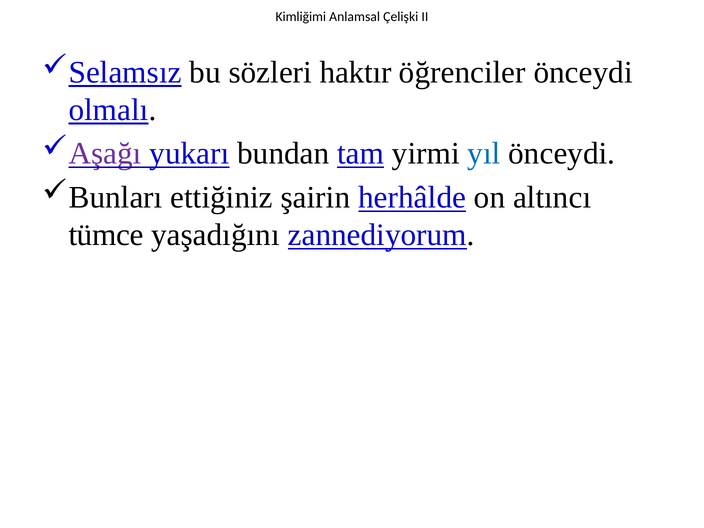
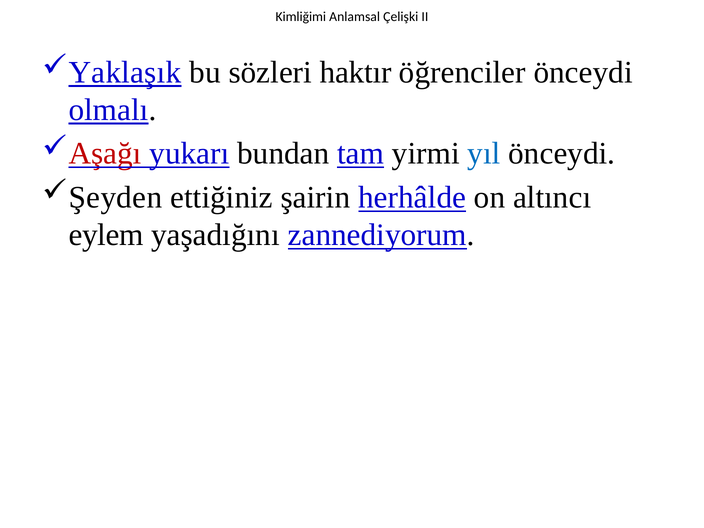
Selamsız: Selamsız -> Yaklaşık
Aşağı colour: purple -> red
Bunları: Bunları -> Şeyden
tümce: tümce -> eylem
